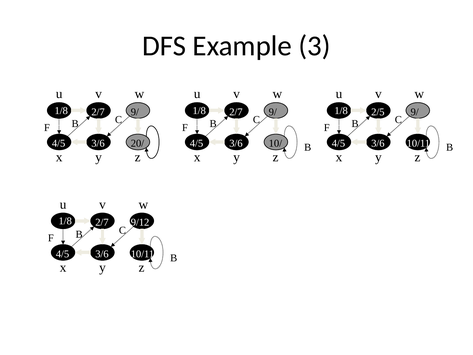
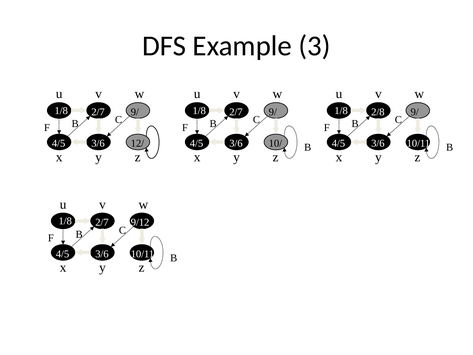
2/5: 2/5 -> 2/8
20/: 20/ -> 12/
